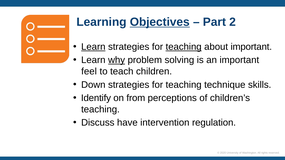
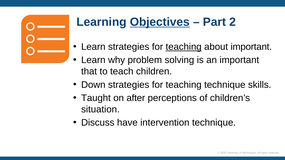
Learn at (93, 47) underline: present -> none
why underline: present -> none
feel: feel -> that
Identify: Identify -> Taught
from: from -> after
teaching at (100, 110): teaching -> situation
intervention regulation: regulation -> technique
